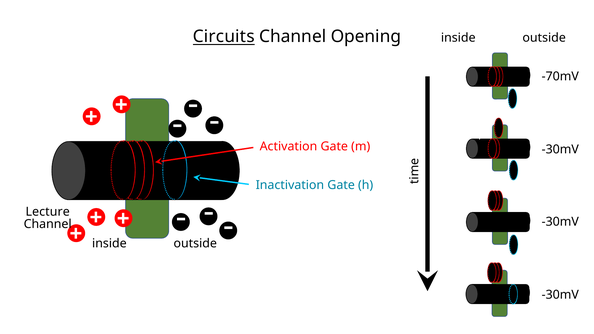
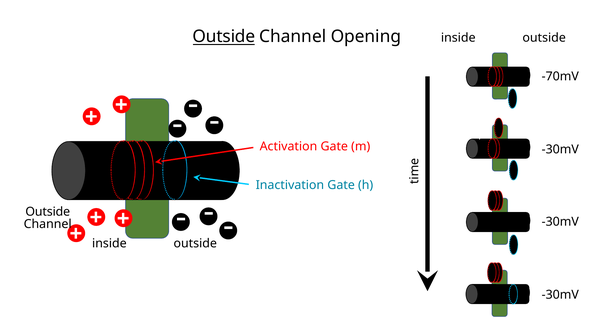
Circuits at (224, 37): Circuits -> Outside
Lecture at (48, 212): Lecture -> Outside
